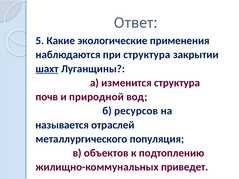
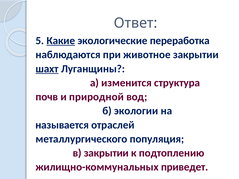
Какие underline: none -> present
применения: применения -> переработка
при структура: структура -> животное
ресурсов: ресурсов -> экологии
в объектов: объектов -> закрытии
